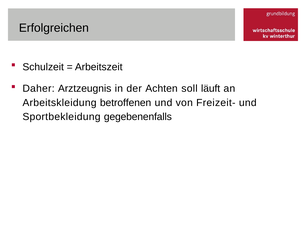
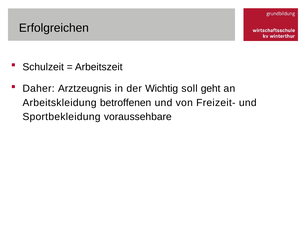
Achten: Achten -> Wichtig
läuft: läuft -> geht
gegebenenfalls: gegebenenfalls -> voraussehbare
